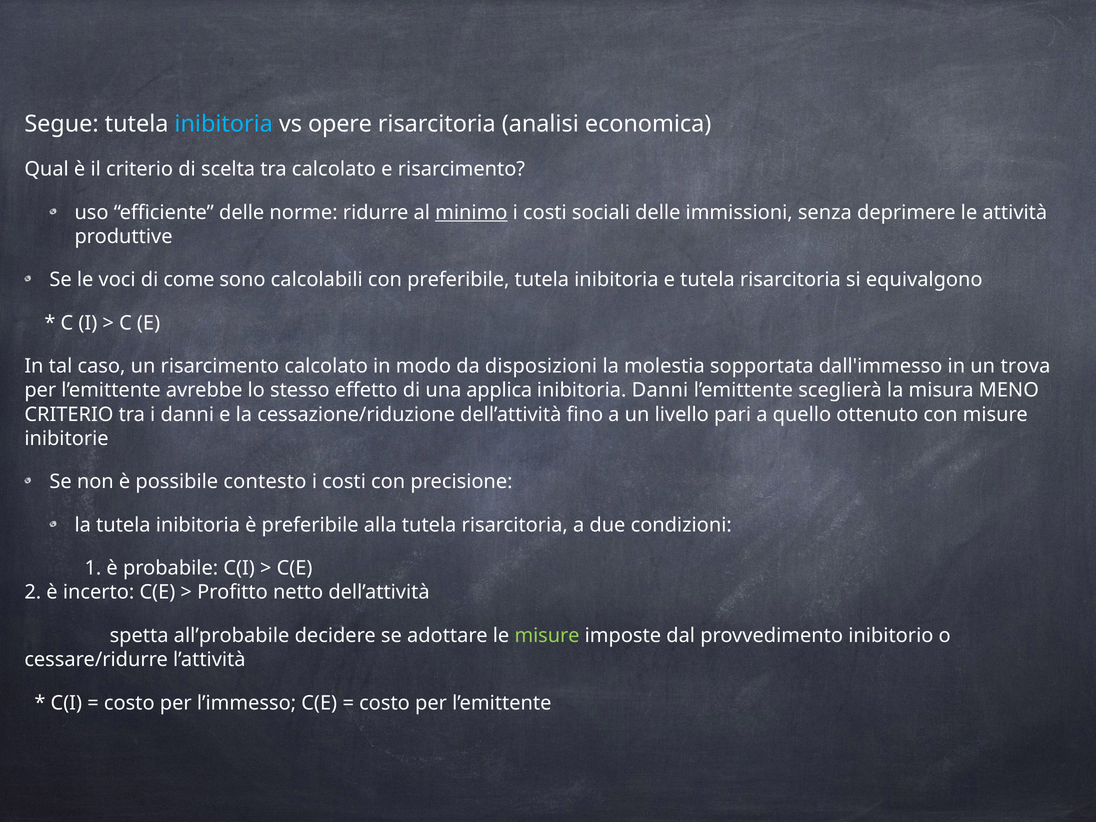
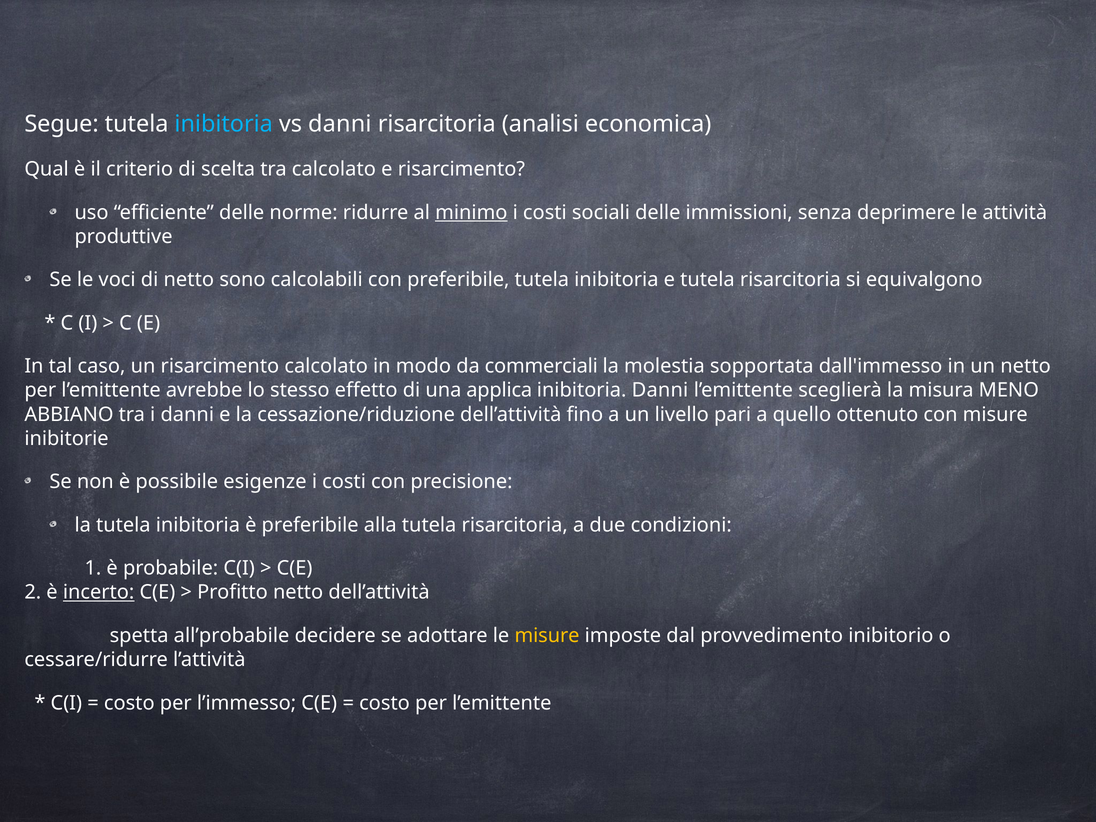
vs opere: opere -> danni
di come: come -> netto
disposizioni: disposizioni -> commerciali
un trova: trova -> netto
CRITERIO at (69, 414): CRITERIO -> ABBIANO
contesto: contesto -> esigenze
incerto underline: none -> present
misure at (547, 636) colour: light green -> yellow
